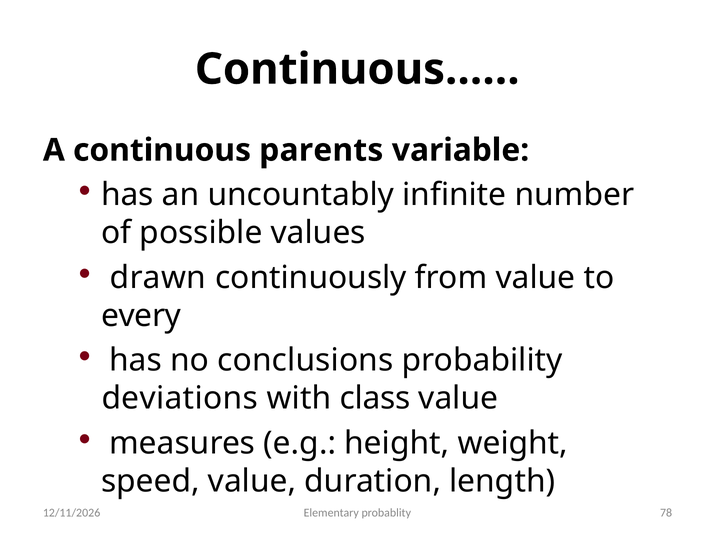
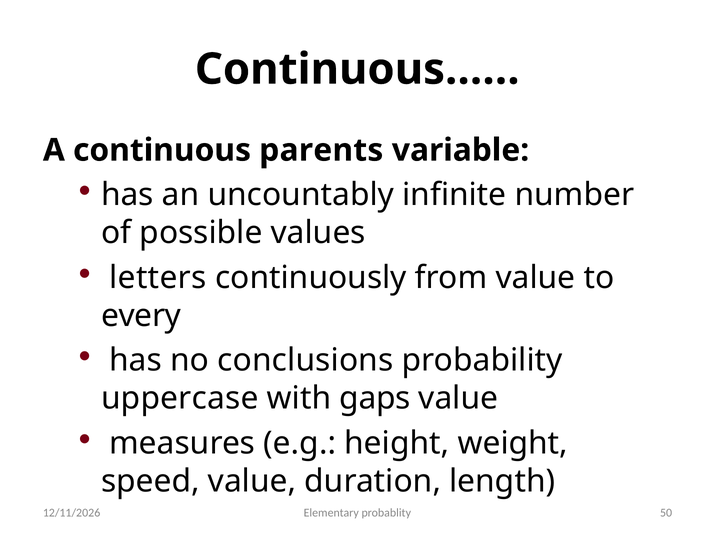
drawn: drawn -> letters
deviations: deviations -> uppercase
class: class -> gaps
78: 78 -> 50
